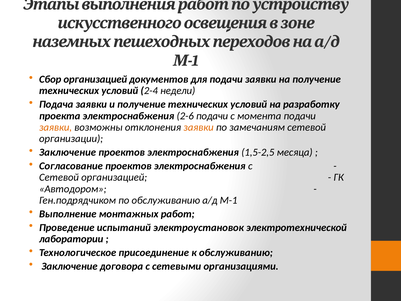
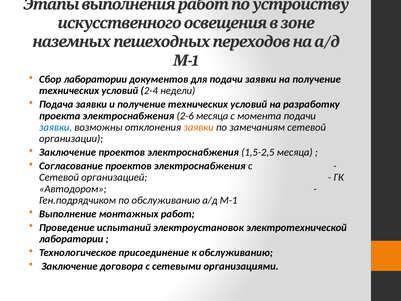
Сбор организацией: организацией -> лаборатории
2-6 подачи: подачи -> месяца
заявки at (56, 127) colour: orange -> blue
